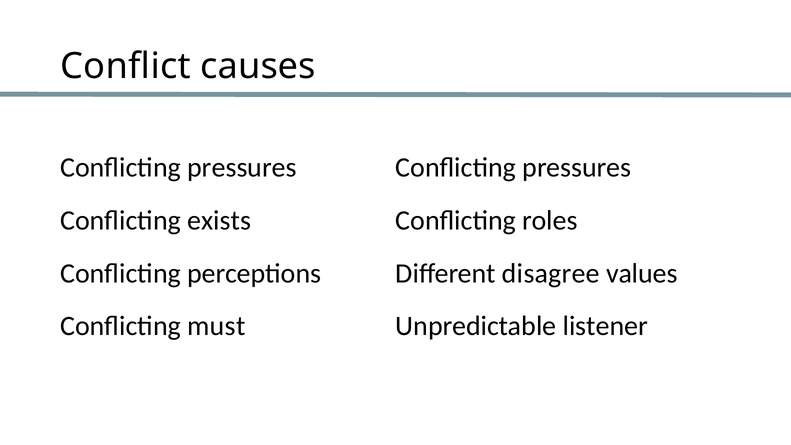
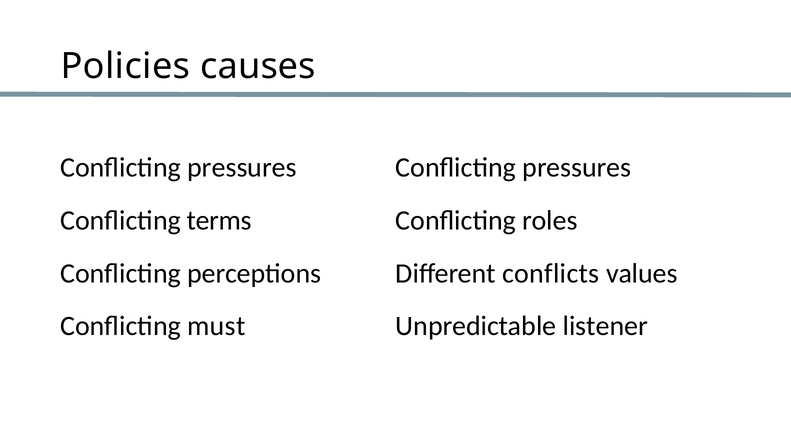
Conflict: Conflict -> Policies
exists: exists -> terms
disagree: disagree -> conflicts
